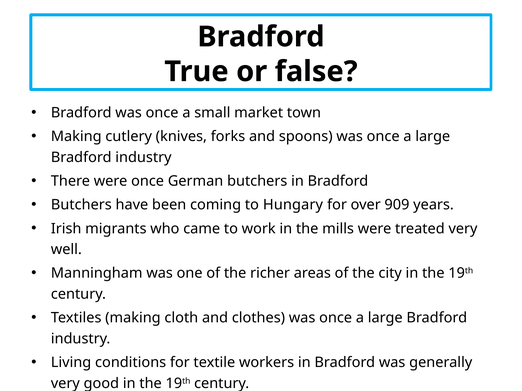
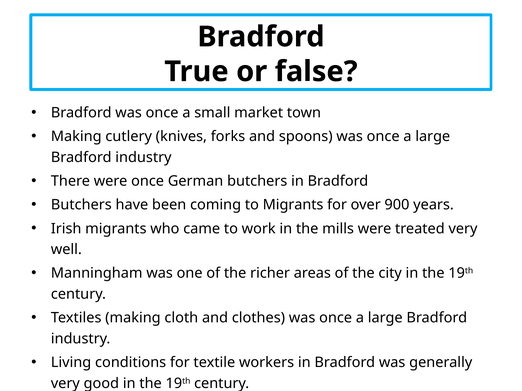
to Hungary: Hungary -> Migrants
909: 909 -> 900
